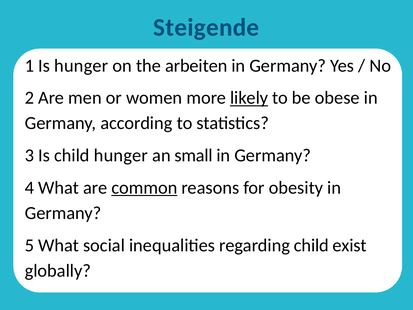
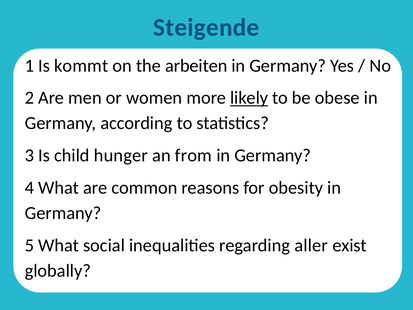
Is hunger: hunger -> kommt
small: small -> from
common underline: present -> none
regarding child: child -> aller
